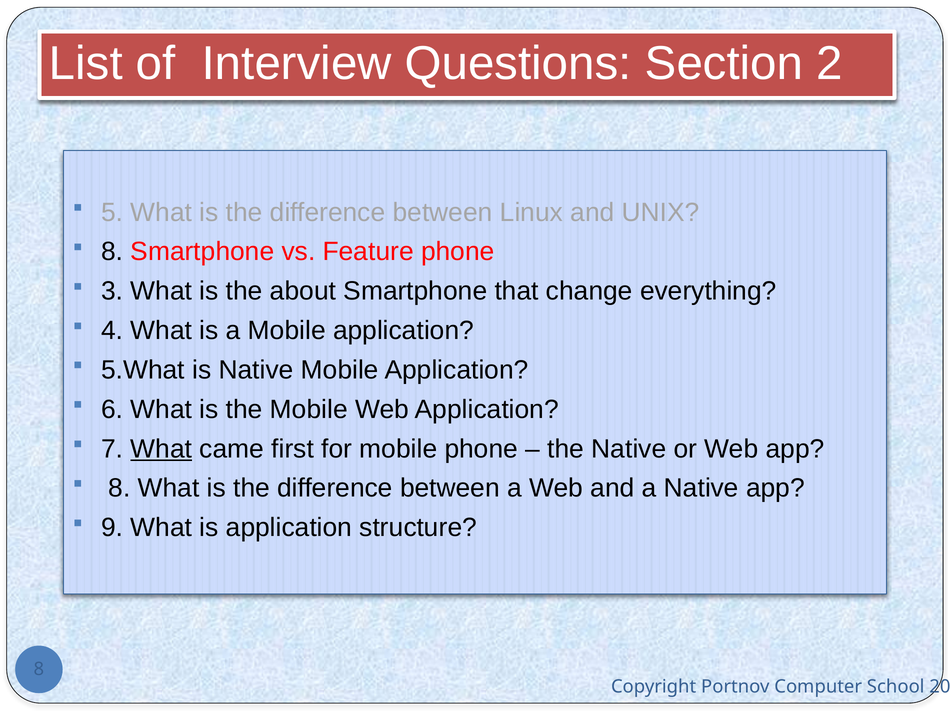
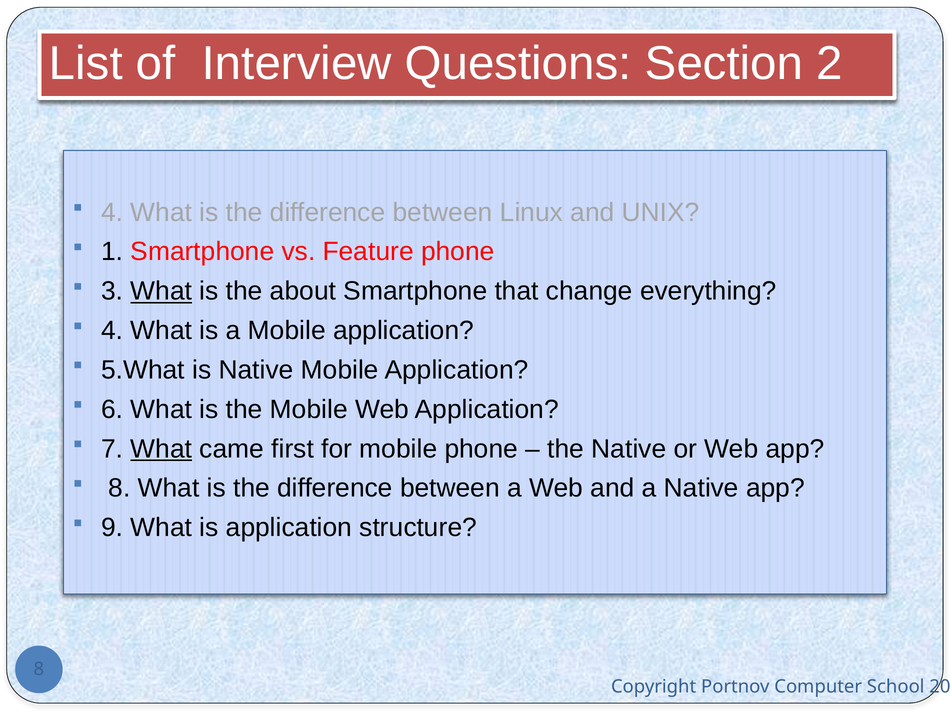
5 at (112, 212): 5 -> 4
8 at (112, 252): 8 -> 1
What at (161, 291) underline: none -> present
